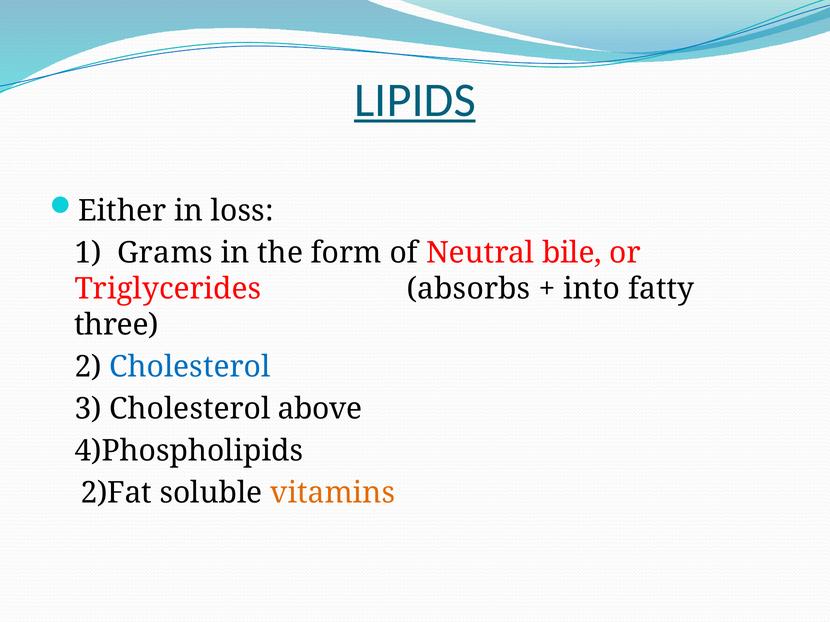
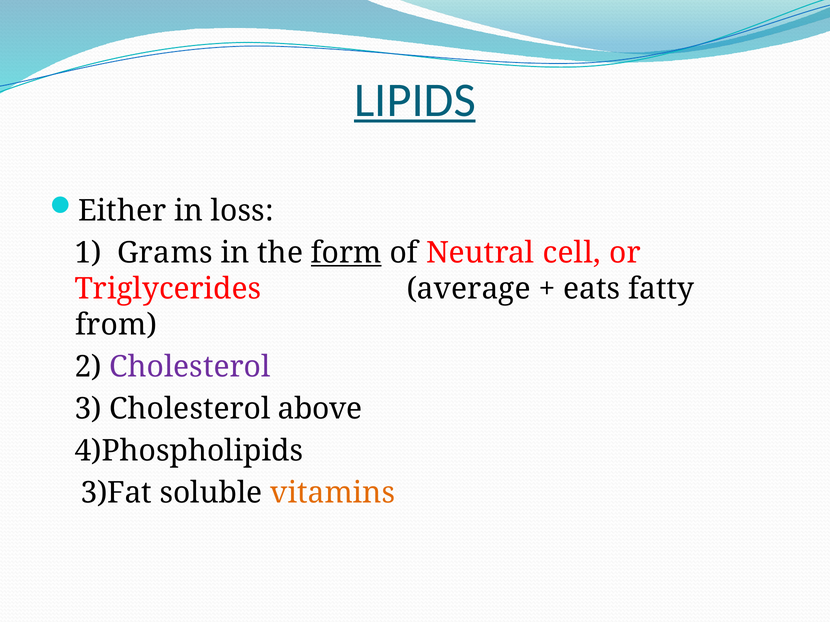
form underline: none -> present
bile: bile -> cell
absorbs: absorbs -> average
into: into -> eats
three: three -> from
Cholesterol at (190, 367) colour: blue -> purple
2)Fat: 2)Fat -> 3)Fat
